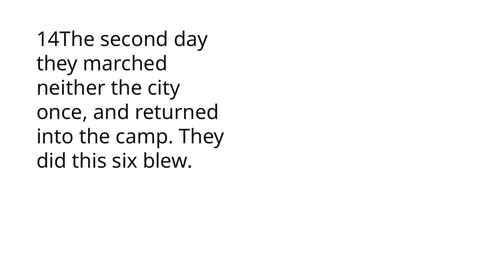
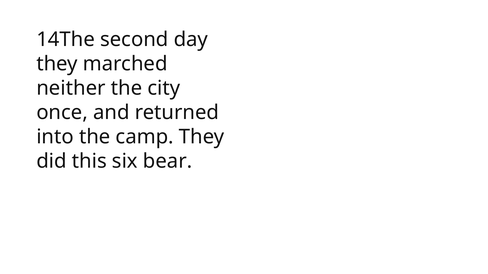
blew: blew -> bear
